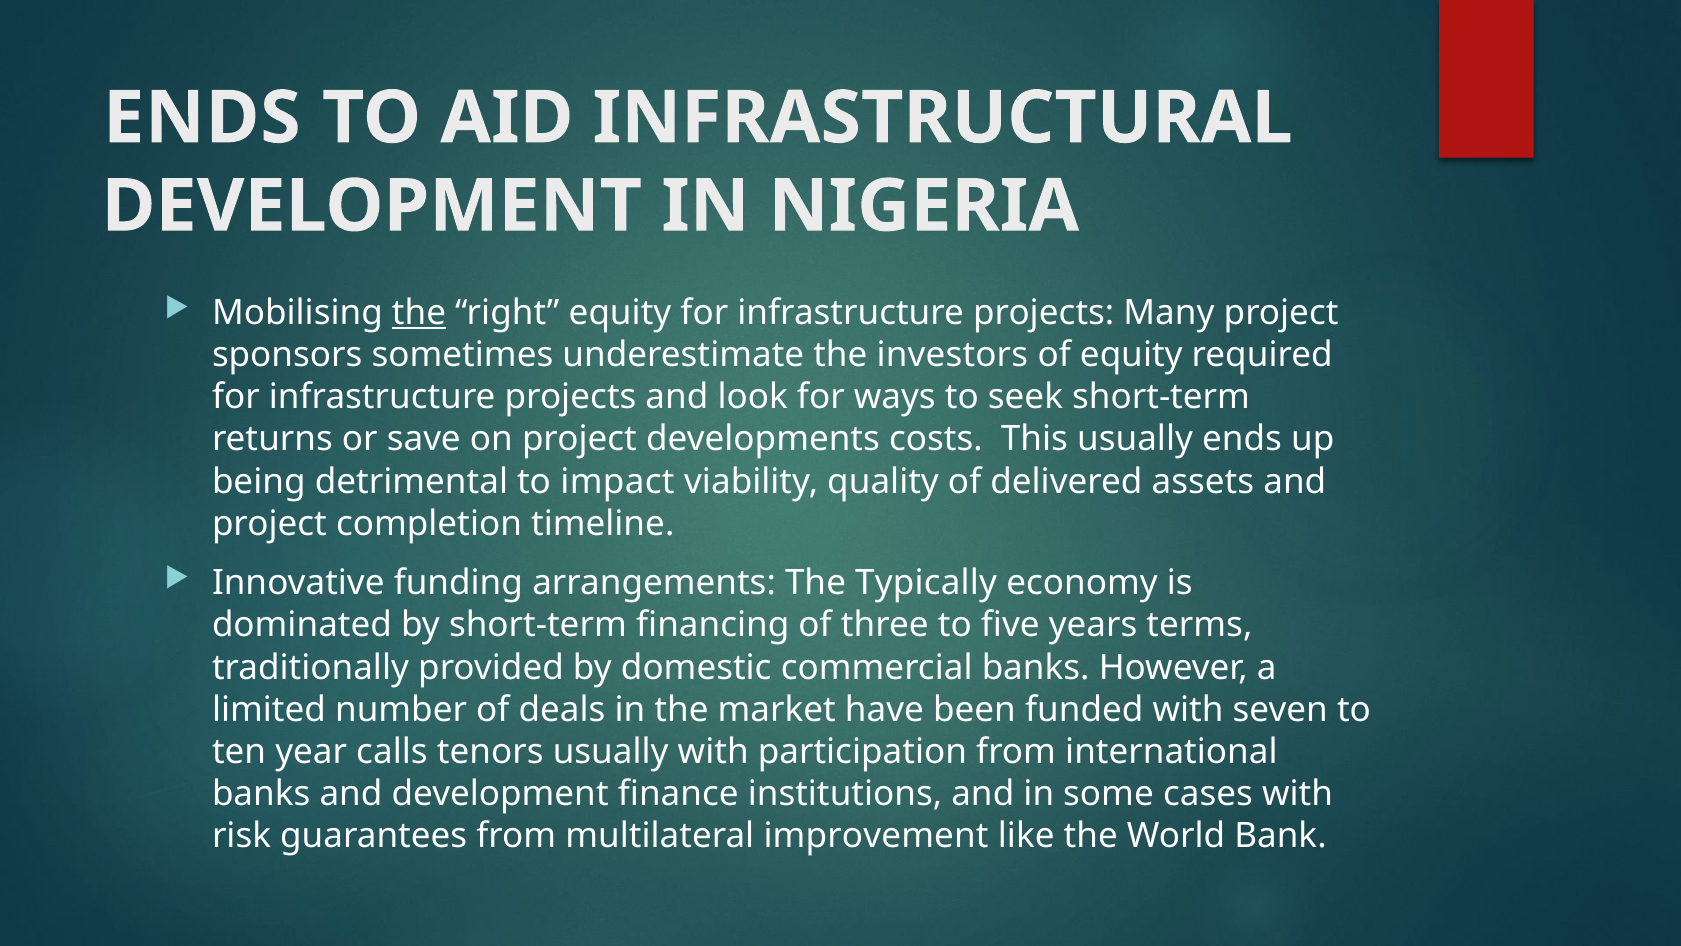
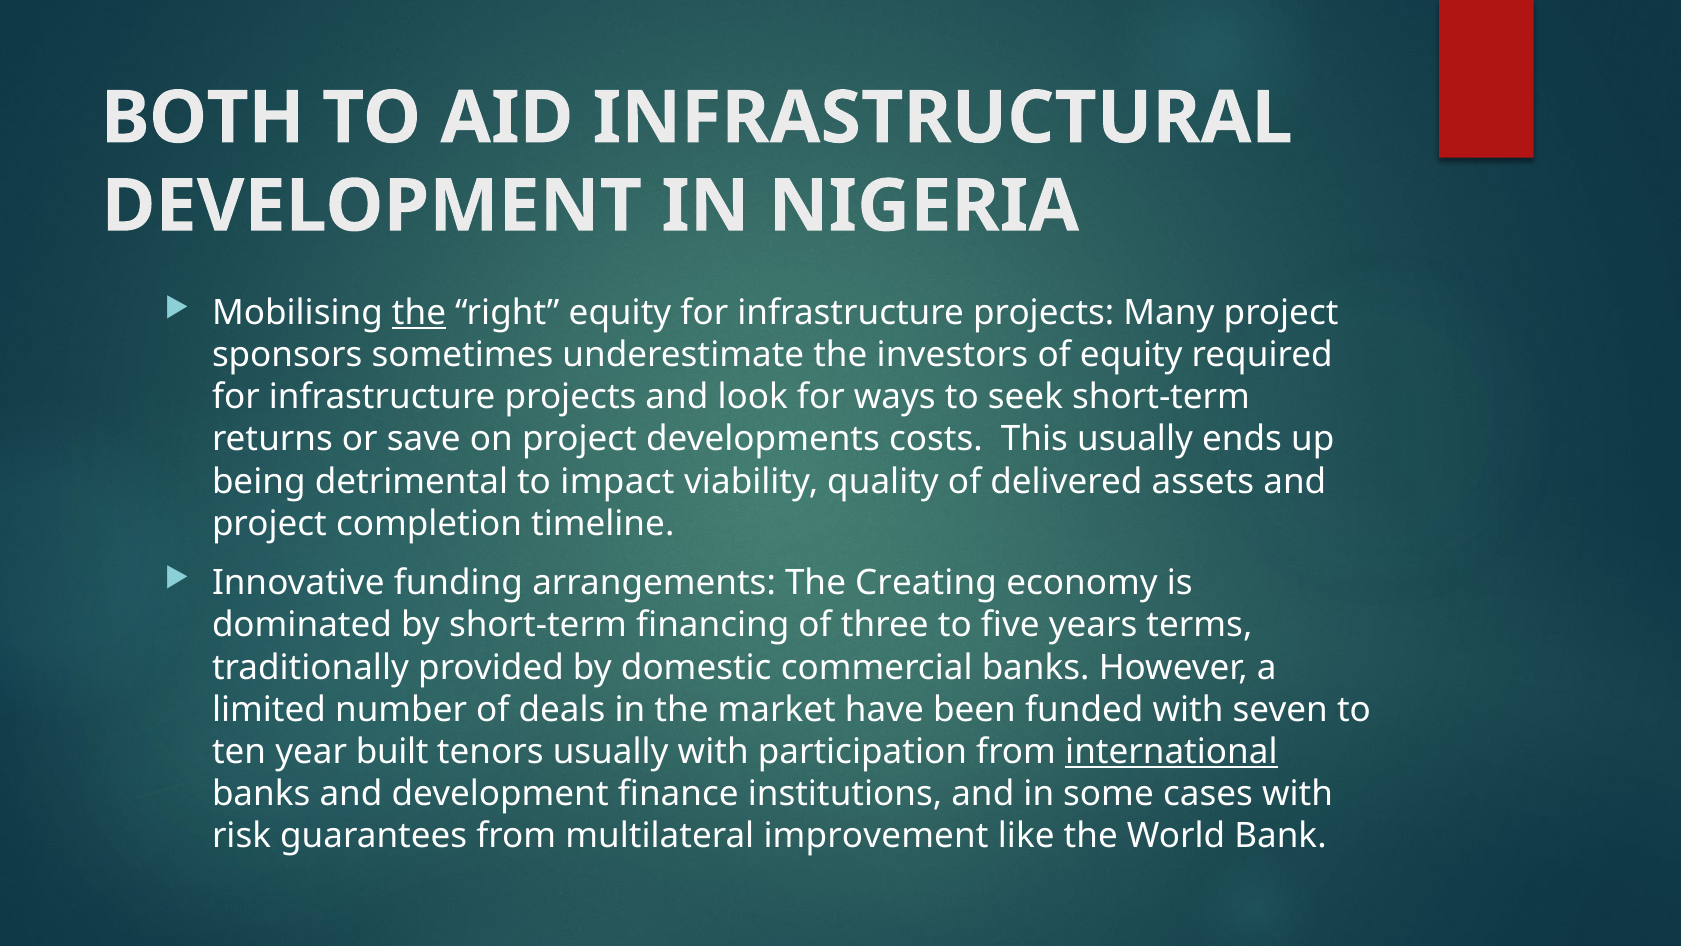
ENDS at (202, 118): ENDS -> BOTH
Typically: Typically -> Creating
calls: calls -> built
international underline: none -> present
